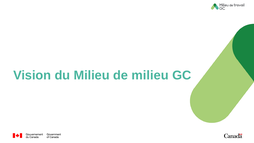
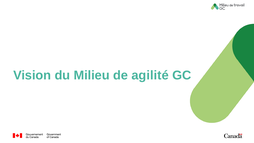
de milieu: milieu -> agilité
